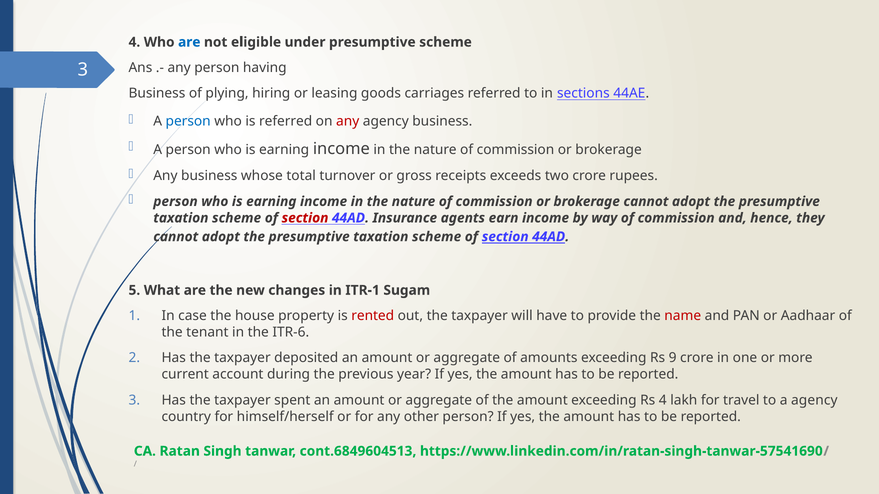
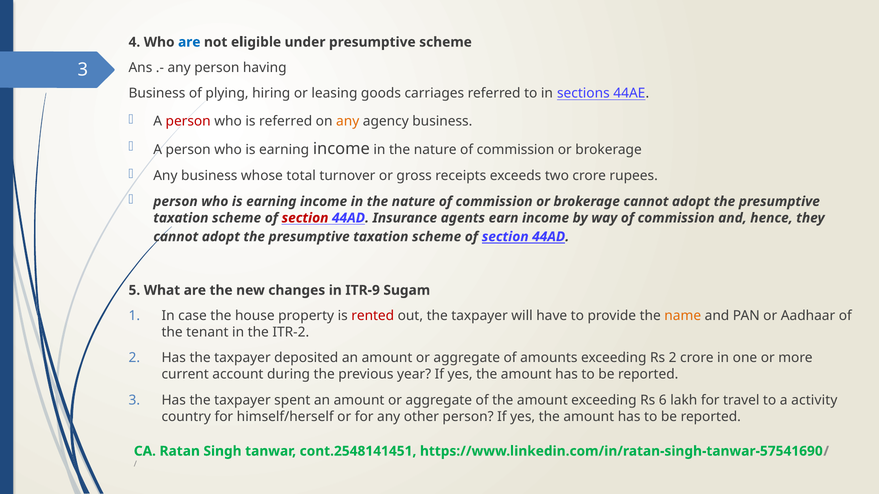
person at (188, 121) colour: blue -> red
any at (348, 121) colour: red -> orange
ITR-1: ITR-1 -> ITR-9
name colour: red -> orange
ITR-6: ITR-6 -> ITR-2
Rs 9: 9 -> 2
Rs 4: 4 -> 6
a agency: agency -> activity
cont.6849604513: cont.6849604513 -> cont.2548141451
